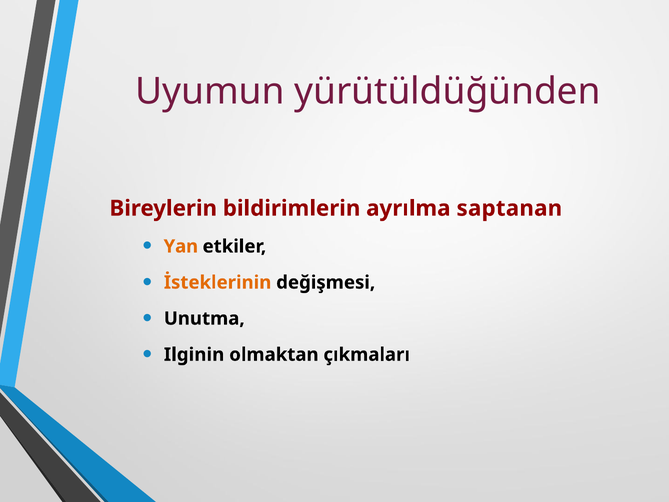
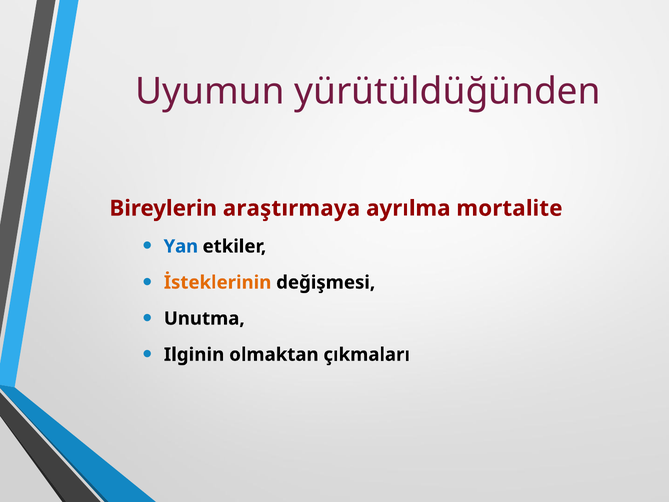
bildirimlerin: bildirimlerin -> araştırmaya
saptanan: saptanan -> mortalite
Yan colour: orange -> blue
